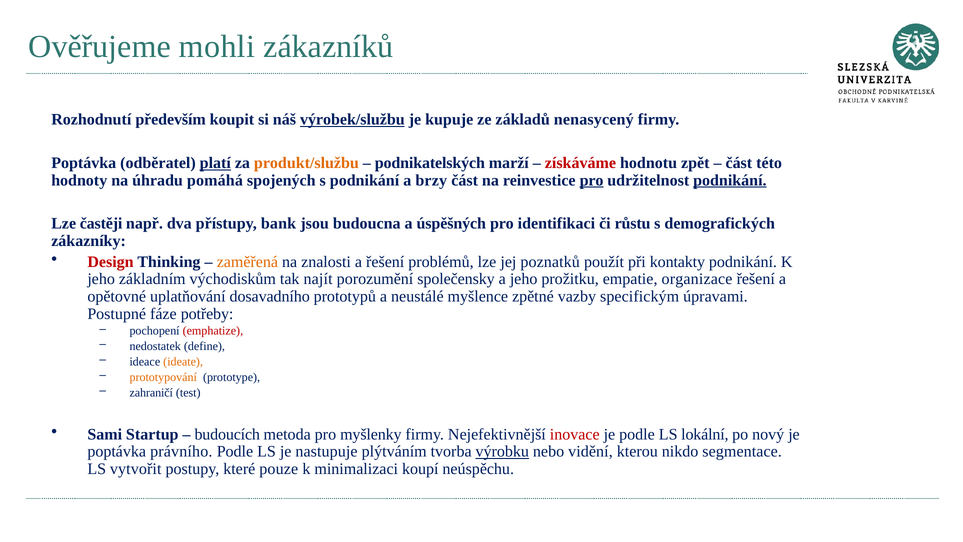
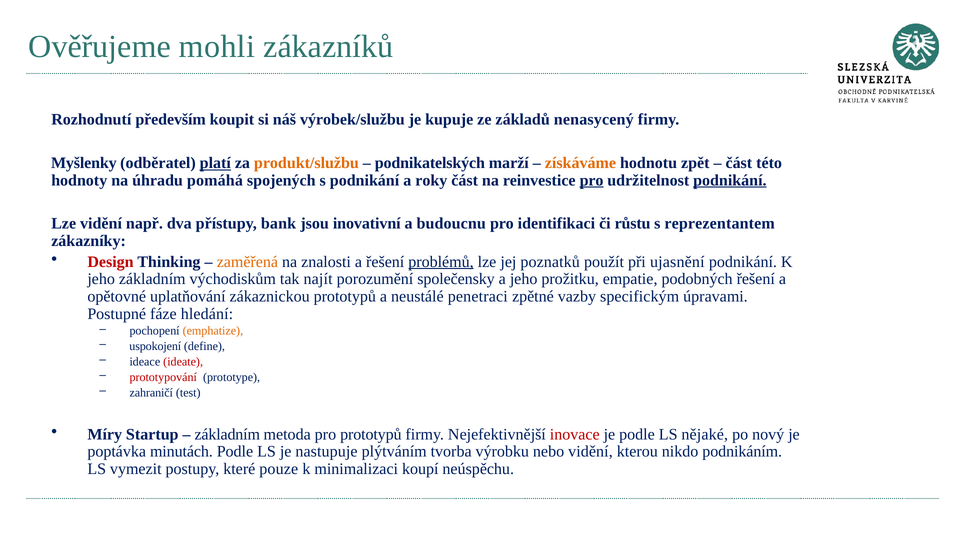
výrobek/službu underline: present -> none
Poptávka at (84, 163): Poptávka -> Myšlenky
získáváme colour: red -> orange
brzy: brzy -> roky
Lze častěji: častěji -> vidění
budoucna: budoucna -> inovativní
úspěšných: úspěšných -> budoucnu
demografických: demografických -> reprezentantem
problémů underline: none -> present
kontakty: kontakty -> ujasnění
organizace: organizace -> podobných
dosavadního: dosavadního -> zákaznickou
myšlence: myšlence -> penetraci
potřeby: potřeby -> hledání
emphatize colour: red -> orange
nedostatek: nedostatek -> uspokojení
ideate colour: orange -> red
prototypování colour: orange -> red
Sami: Sami -> Míry
budoucích at (227, 434): budoucích -> základním
pro myšlenky: myšlenky -> prototypů
lokální: lokální -> nějaké
právního: právního -> minutách
výrobku underline: present -> none
segmentace: segmentace -> podnikáním
vytvořit: vytvořit -> vymezit
